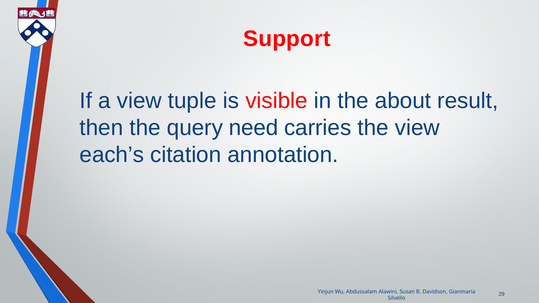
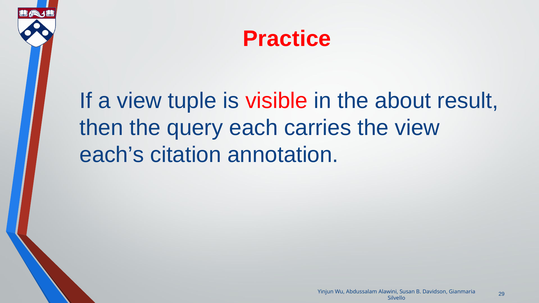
Support: Support -> Practice
need: need -> each
